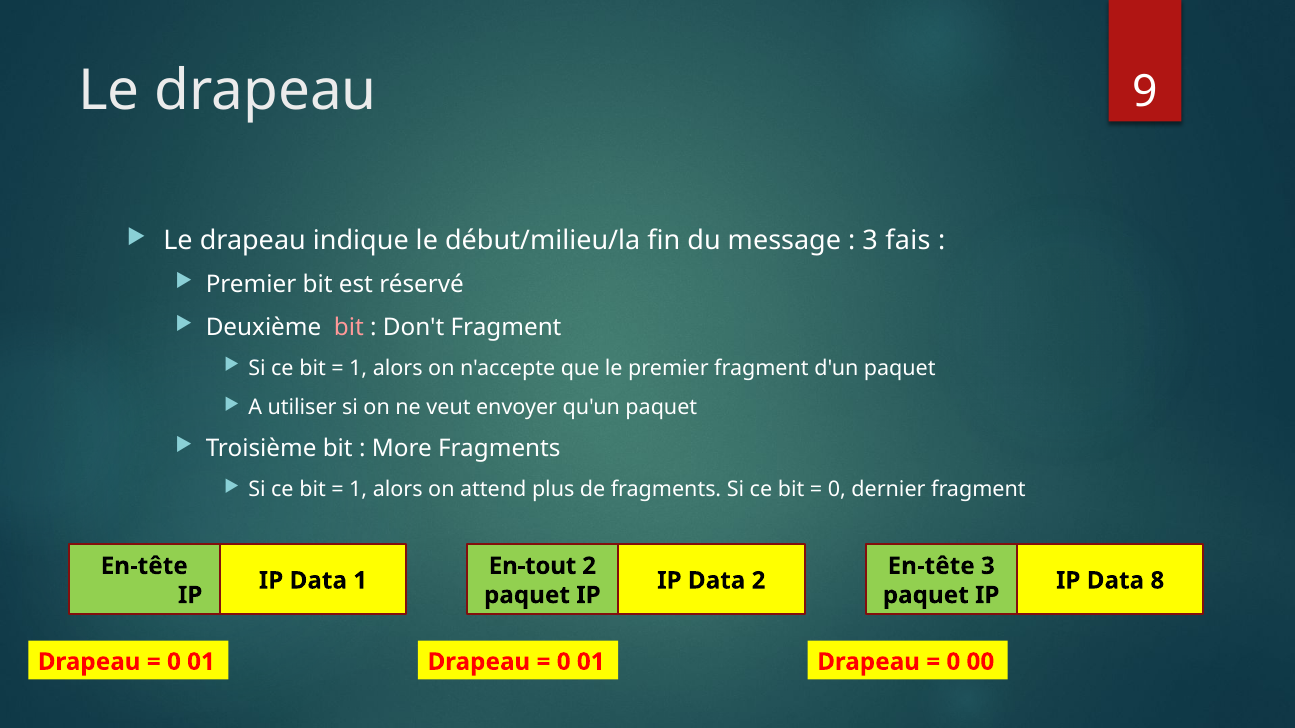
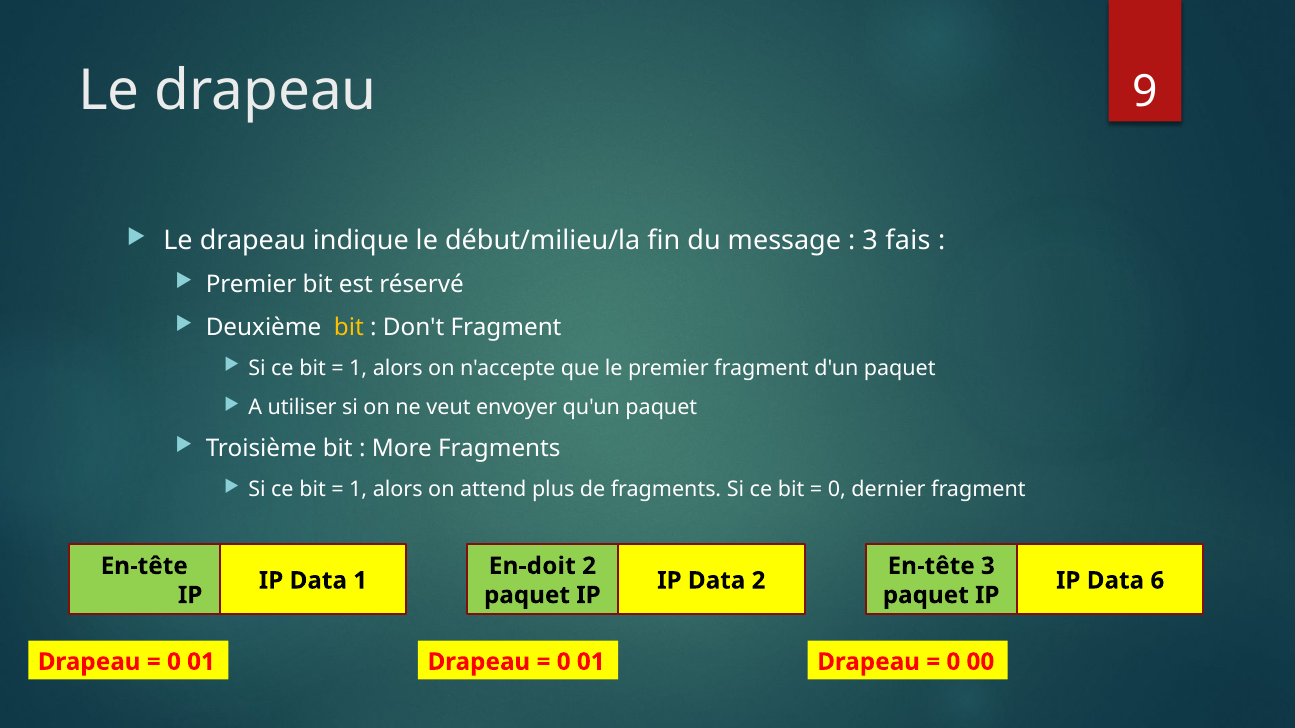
bit at (349, 328) colour: pink -> yellow
En-tout: En-tout -> En-doit
8: 8 -> 6
